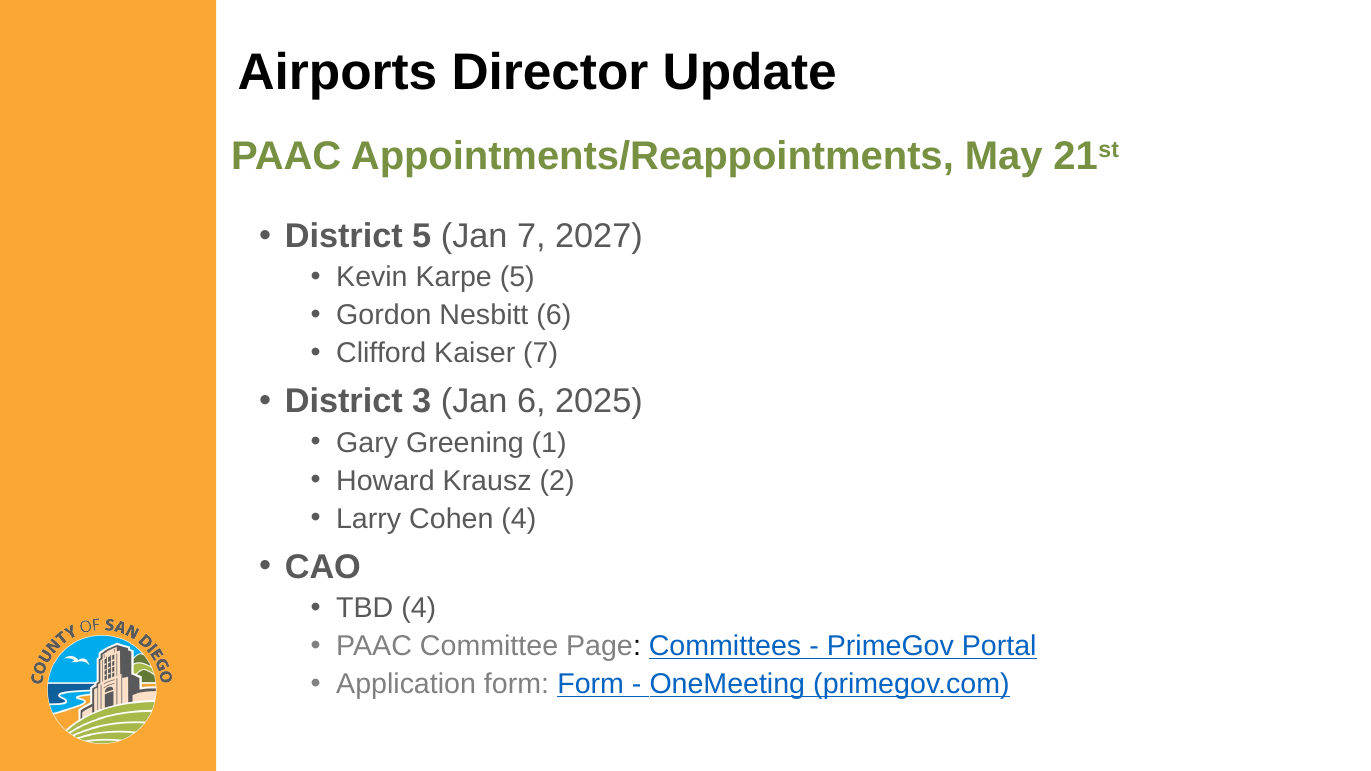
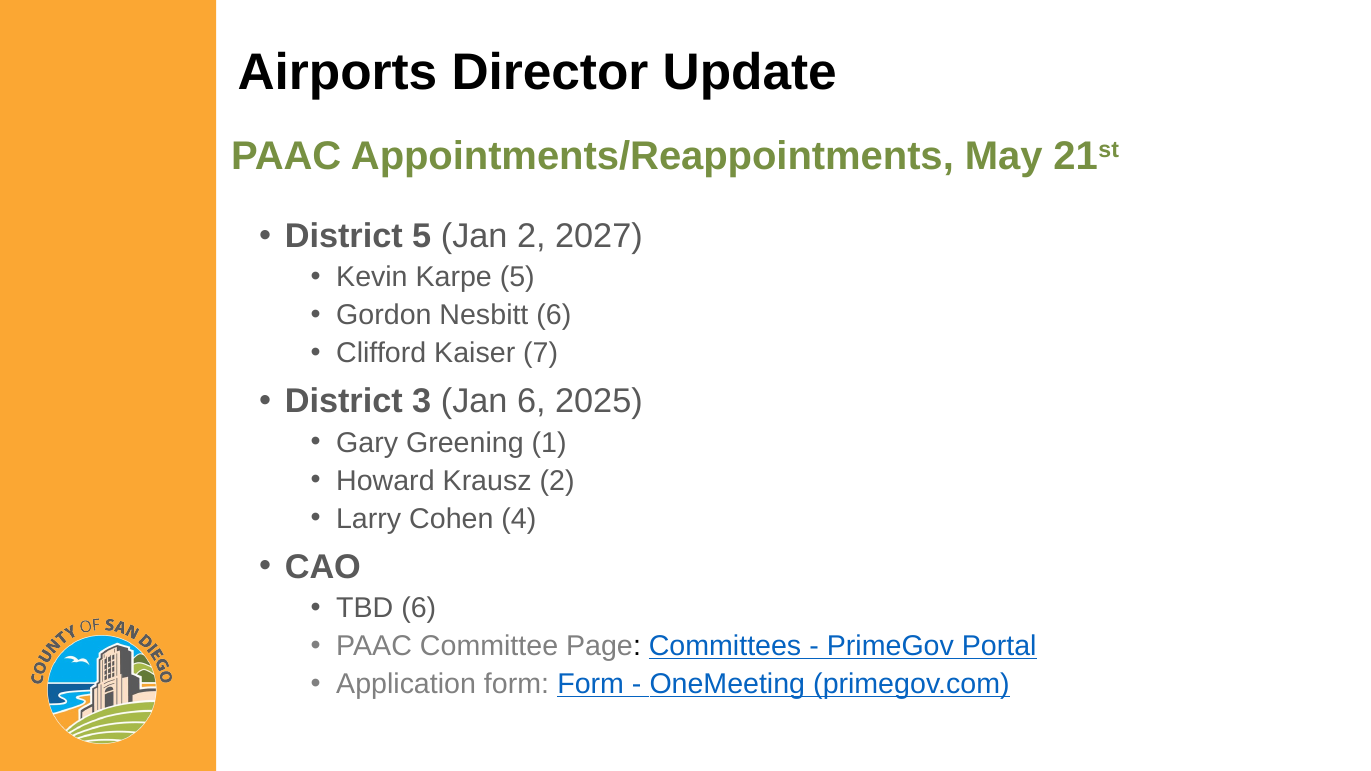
Jan 7: 7 -> 2
TBD 4: 4 -> 6
